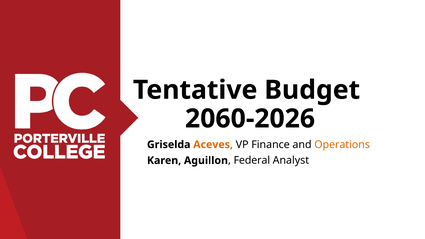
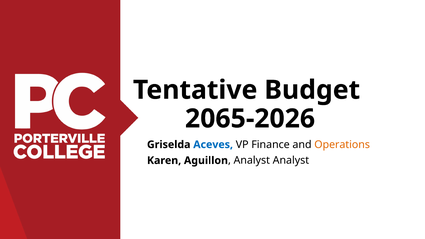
2060-2026: 2060-2026 -> 2065-2026
Aceves colour: orange -> blue
Federal at (252, 161): Federal -> Analyst
